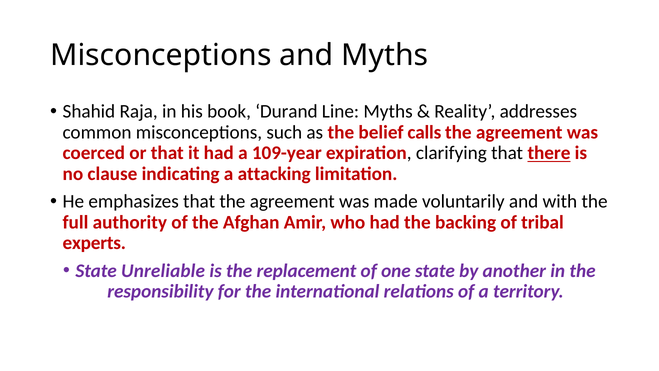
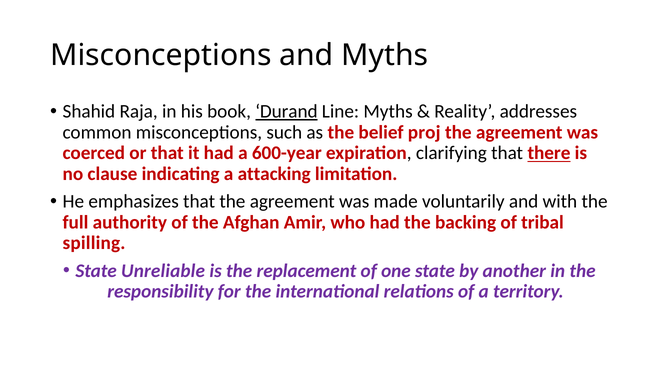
Durand underline: none -> present
calls: calls -> proj
109-year: 109-year -> 600-year
experts: experts -> spilling
